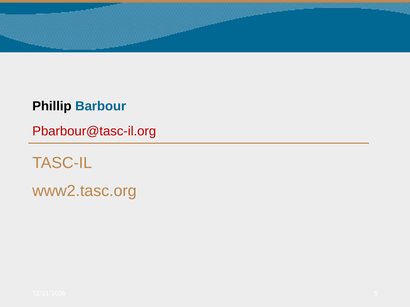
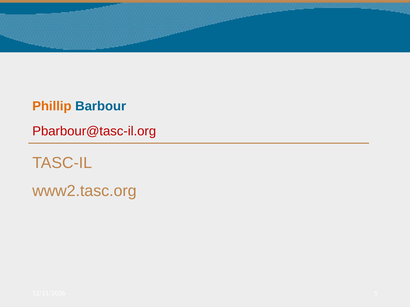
Phillip colour: black -> orange
